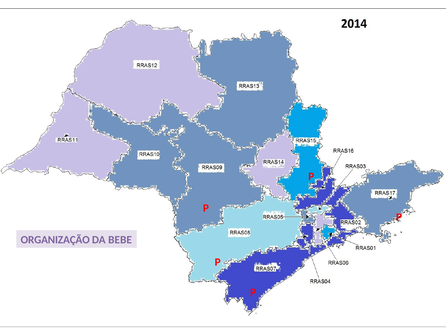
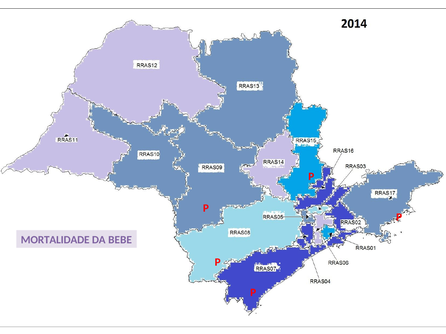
ORGANIZAÇÃO: ORGANIZAÇÃO -> MORTALIDADE
